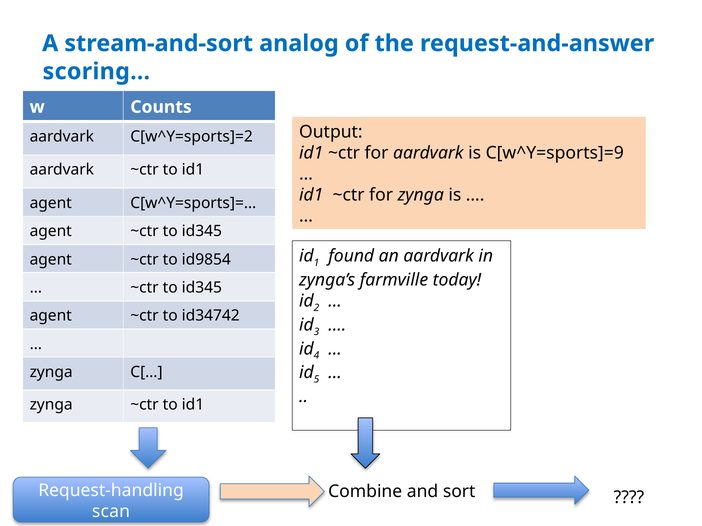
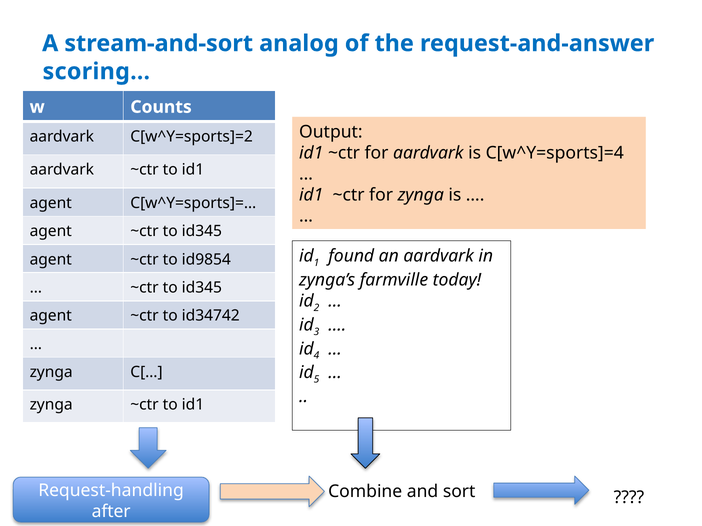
C[w^Y=sports]=9: C[w^Y=sports]=9 -> C[w^Y=sports]=4
scan: scan -> after
